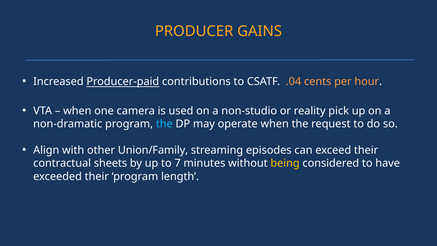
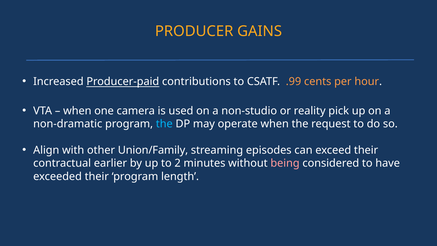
.04: .04 -> .99
sheets: sheets -> earlier
7: 7 -> 2
being colour: yellow -> pink
